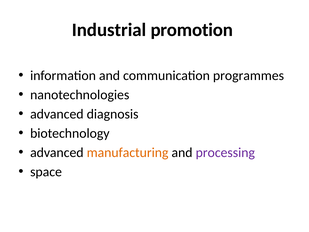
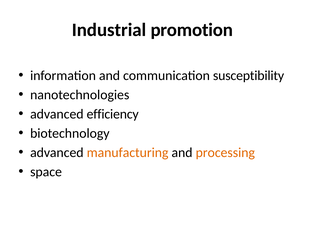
programmes: programmes -> susceptibility
diagnosis: diagnosis -> efficiency
processing colour: purple -> orange
